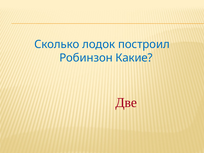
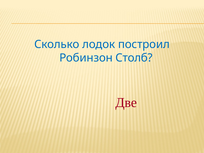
Какие: Какие -> Столб
